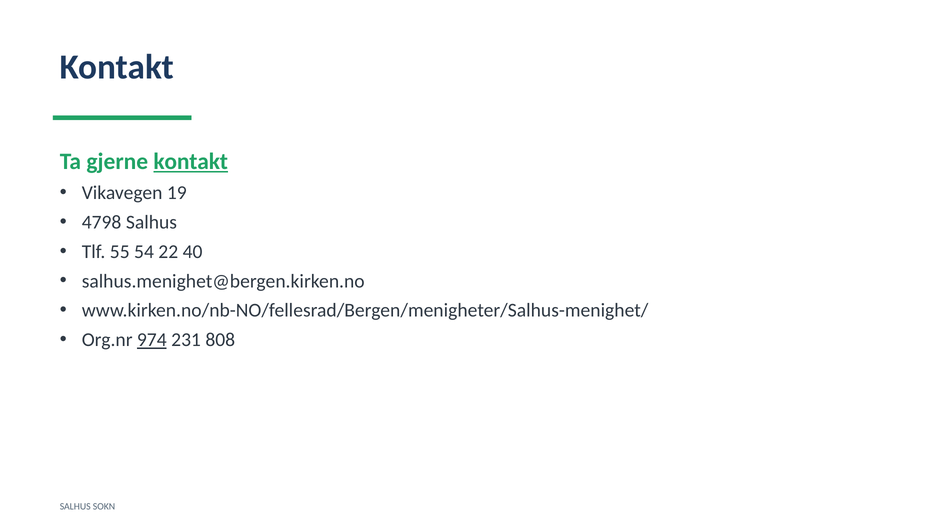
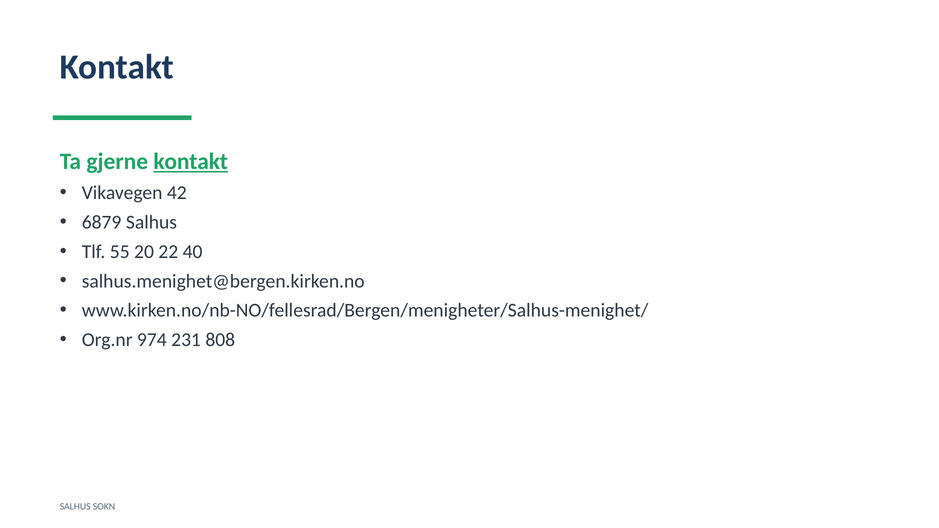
19: 19 -> 42
4798: 4798 -> 6879
54: 54 -> 20
974 underline: present -> none
